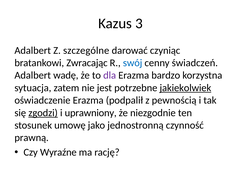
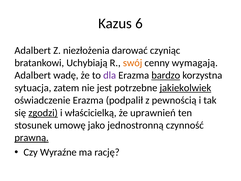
3: 3 -> 6
szczególne: szczególne -> niezłożenia
Zwracając: Zwracając -> Uchybiają
swój colour: blue -> orange
świadczeń: świadczeń -> wymagają
bardzo underline: none -> present
uprawniony: uprawniony -> właścicielką
niezgodnie: niezgodnie -> uprawnień
prawną underline: none -> present
